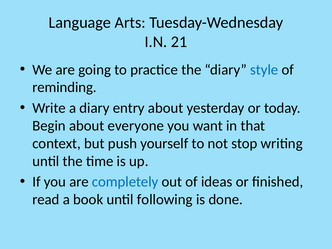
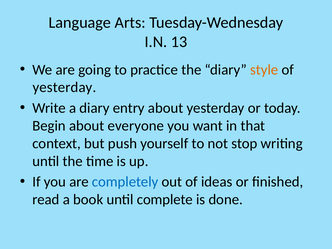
21: 21 -> 13
style colour: blue -> orange
reminding at (65, 87): reminding -> yesterday
following: following -> complete
